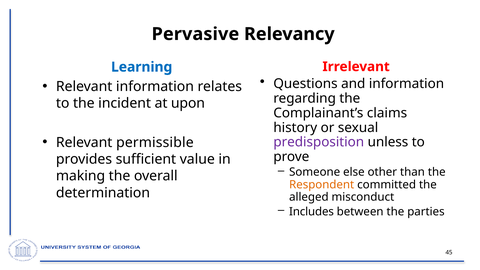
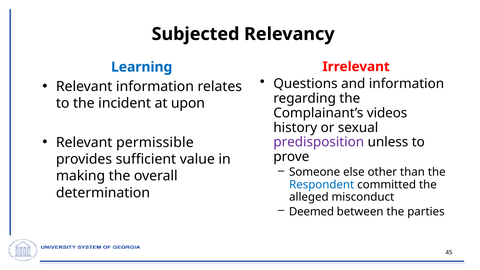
Pervasive: Pervasive -> Subjected
claims: claims -> videos
Respondent colour: orange -> blue
Includes: Includes -> Deemed
